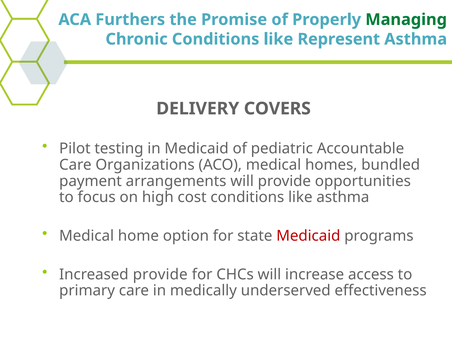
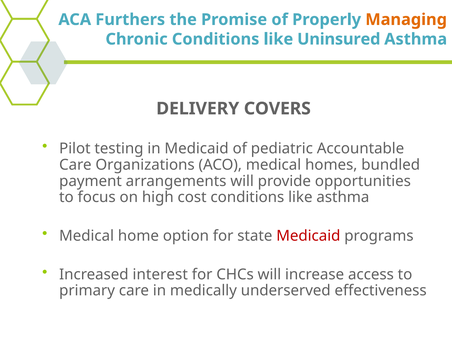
Managing colour: green -> orange
Represent: Represent -> Uninsured
Increased provide: provide -> interest
